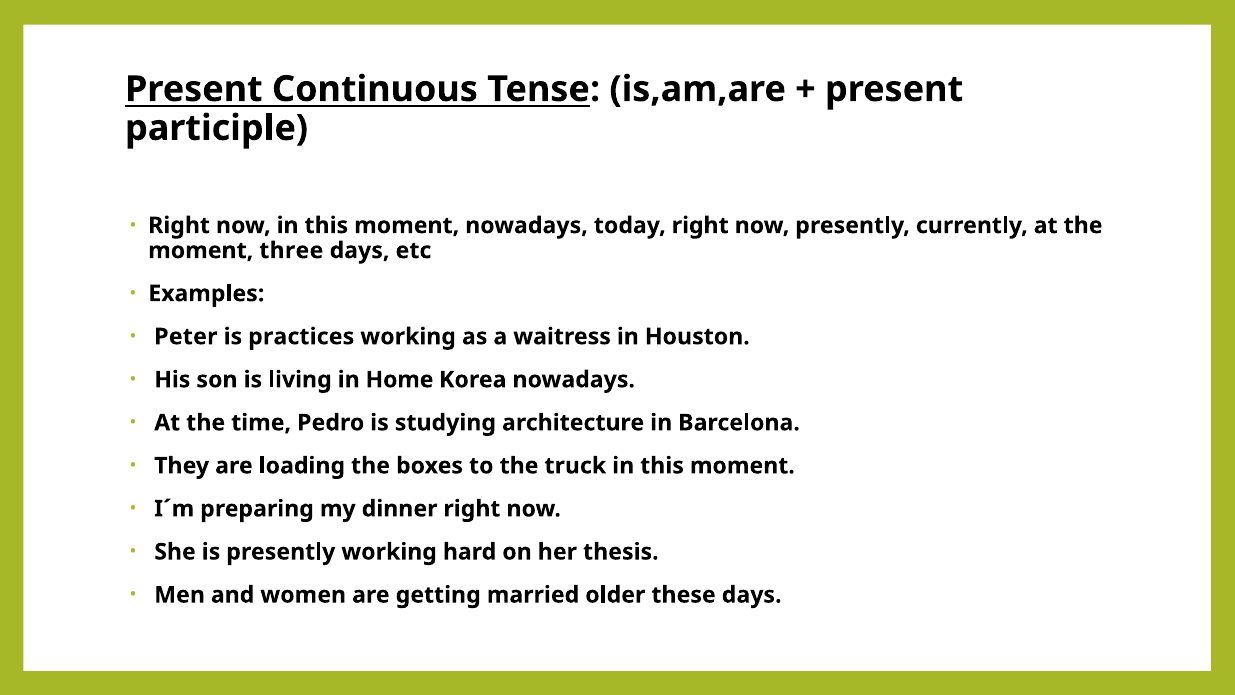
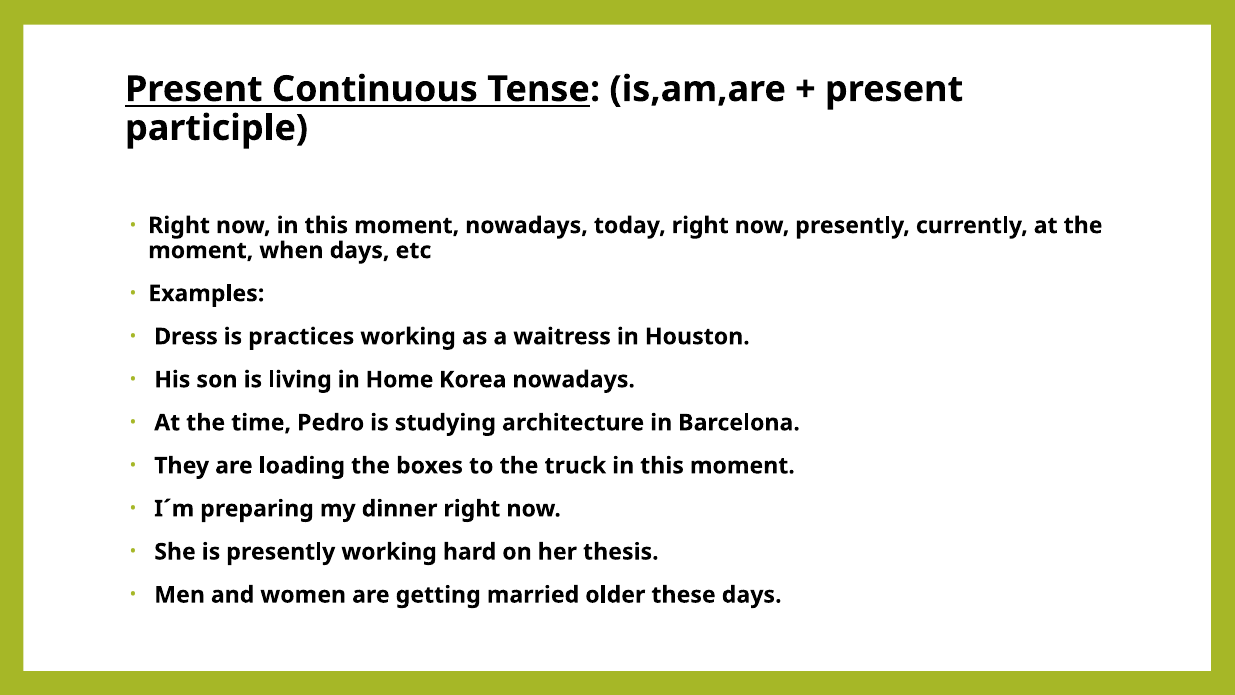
three: three -> when
Peter: Peter -> Dress
